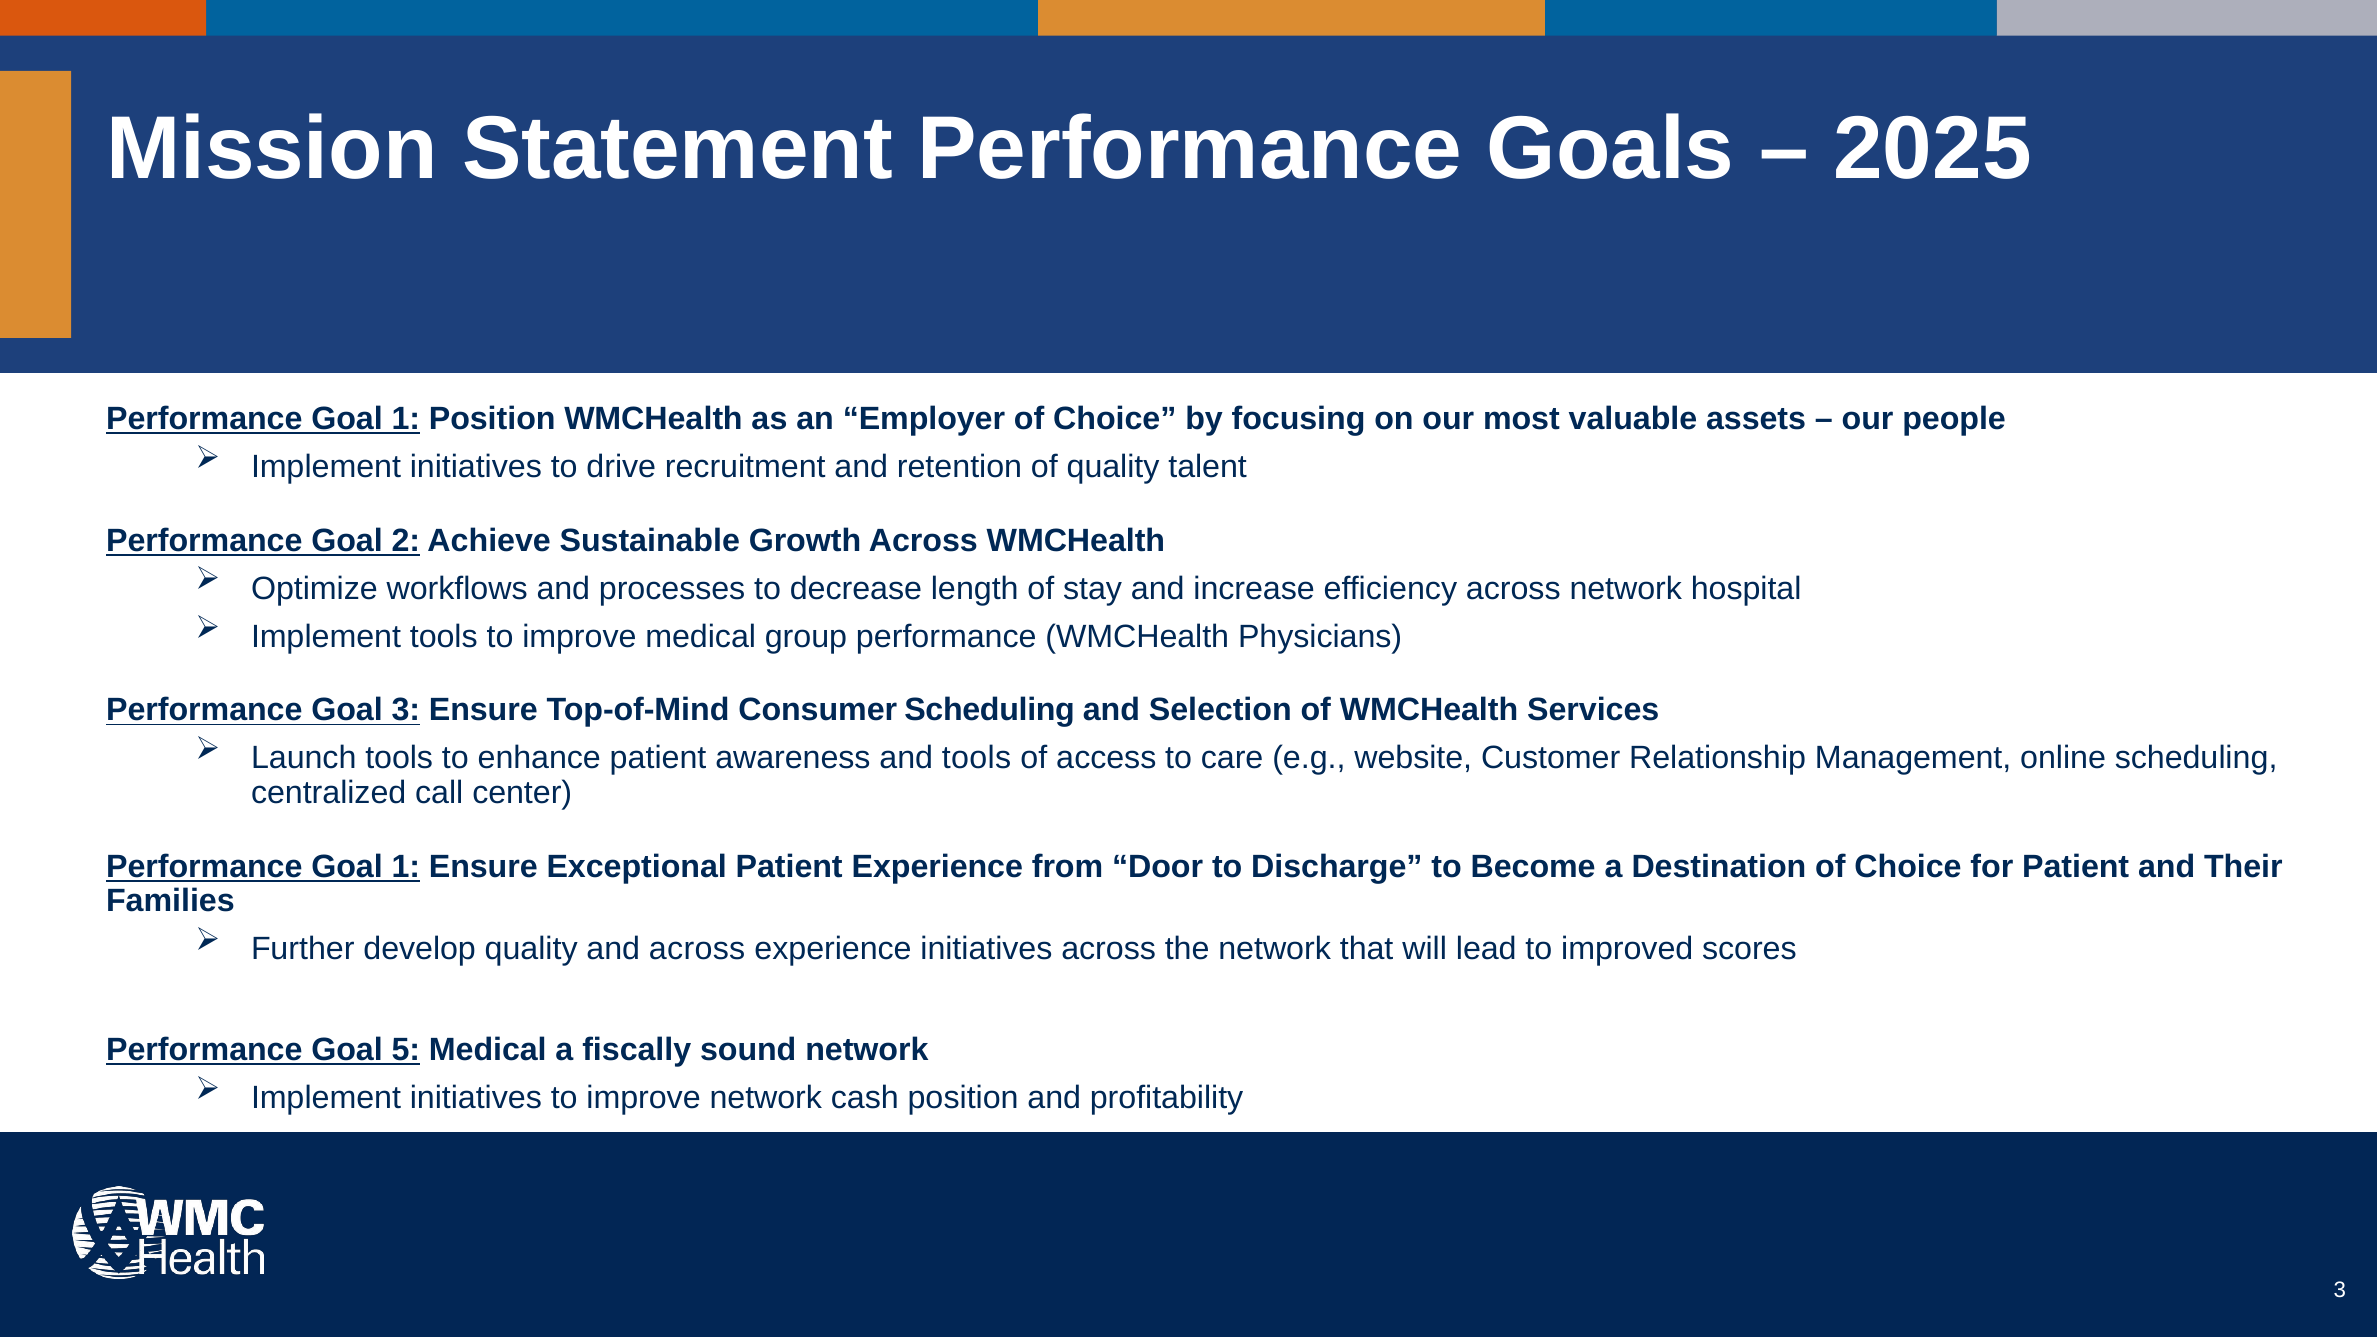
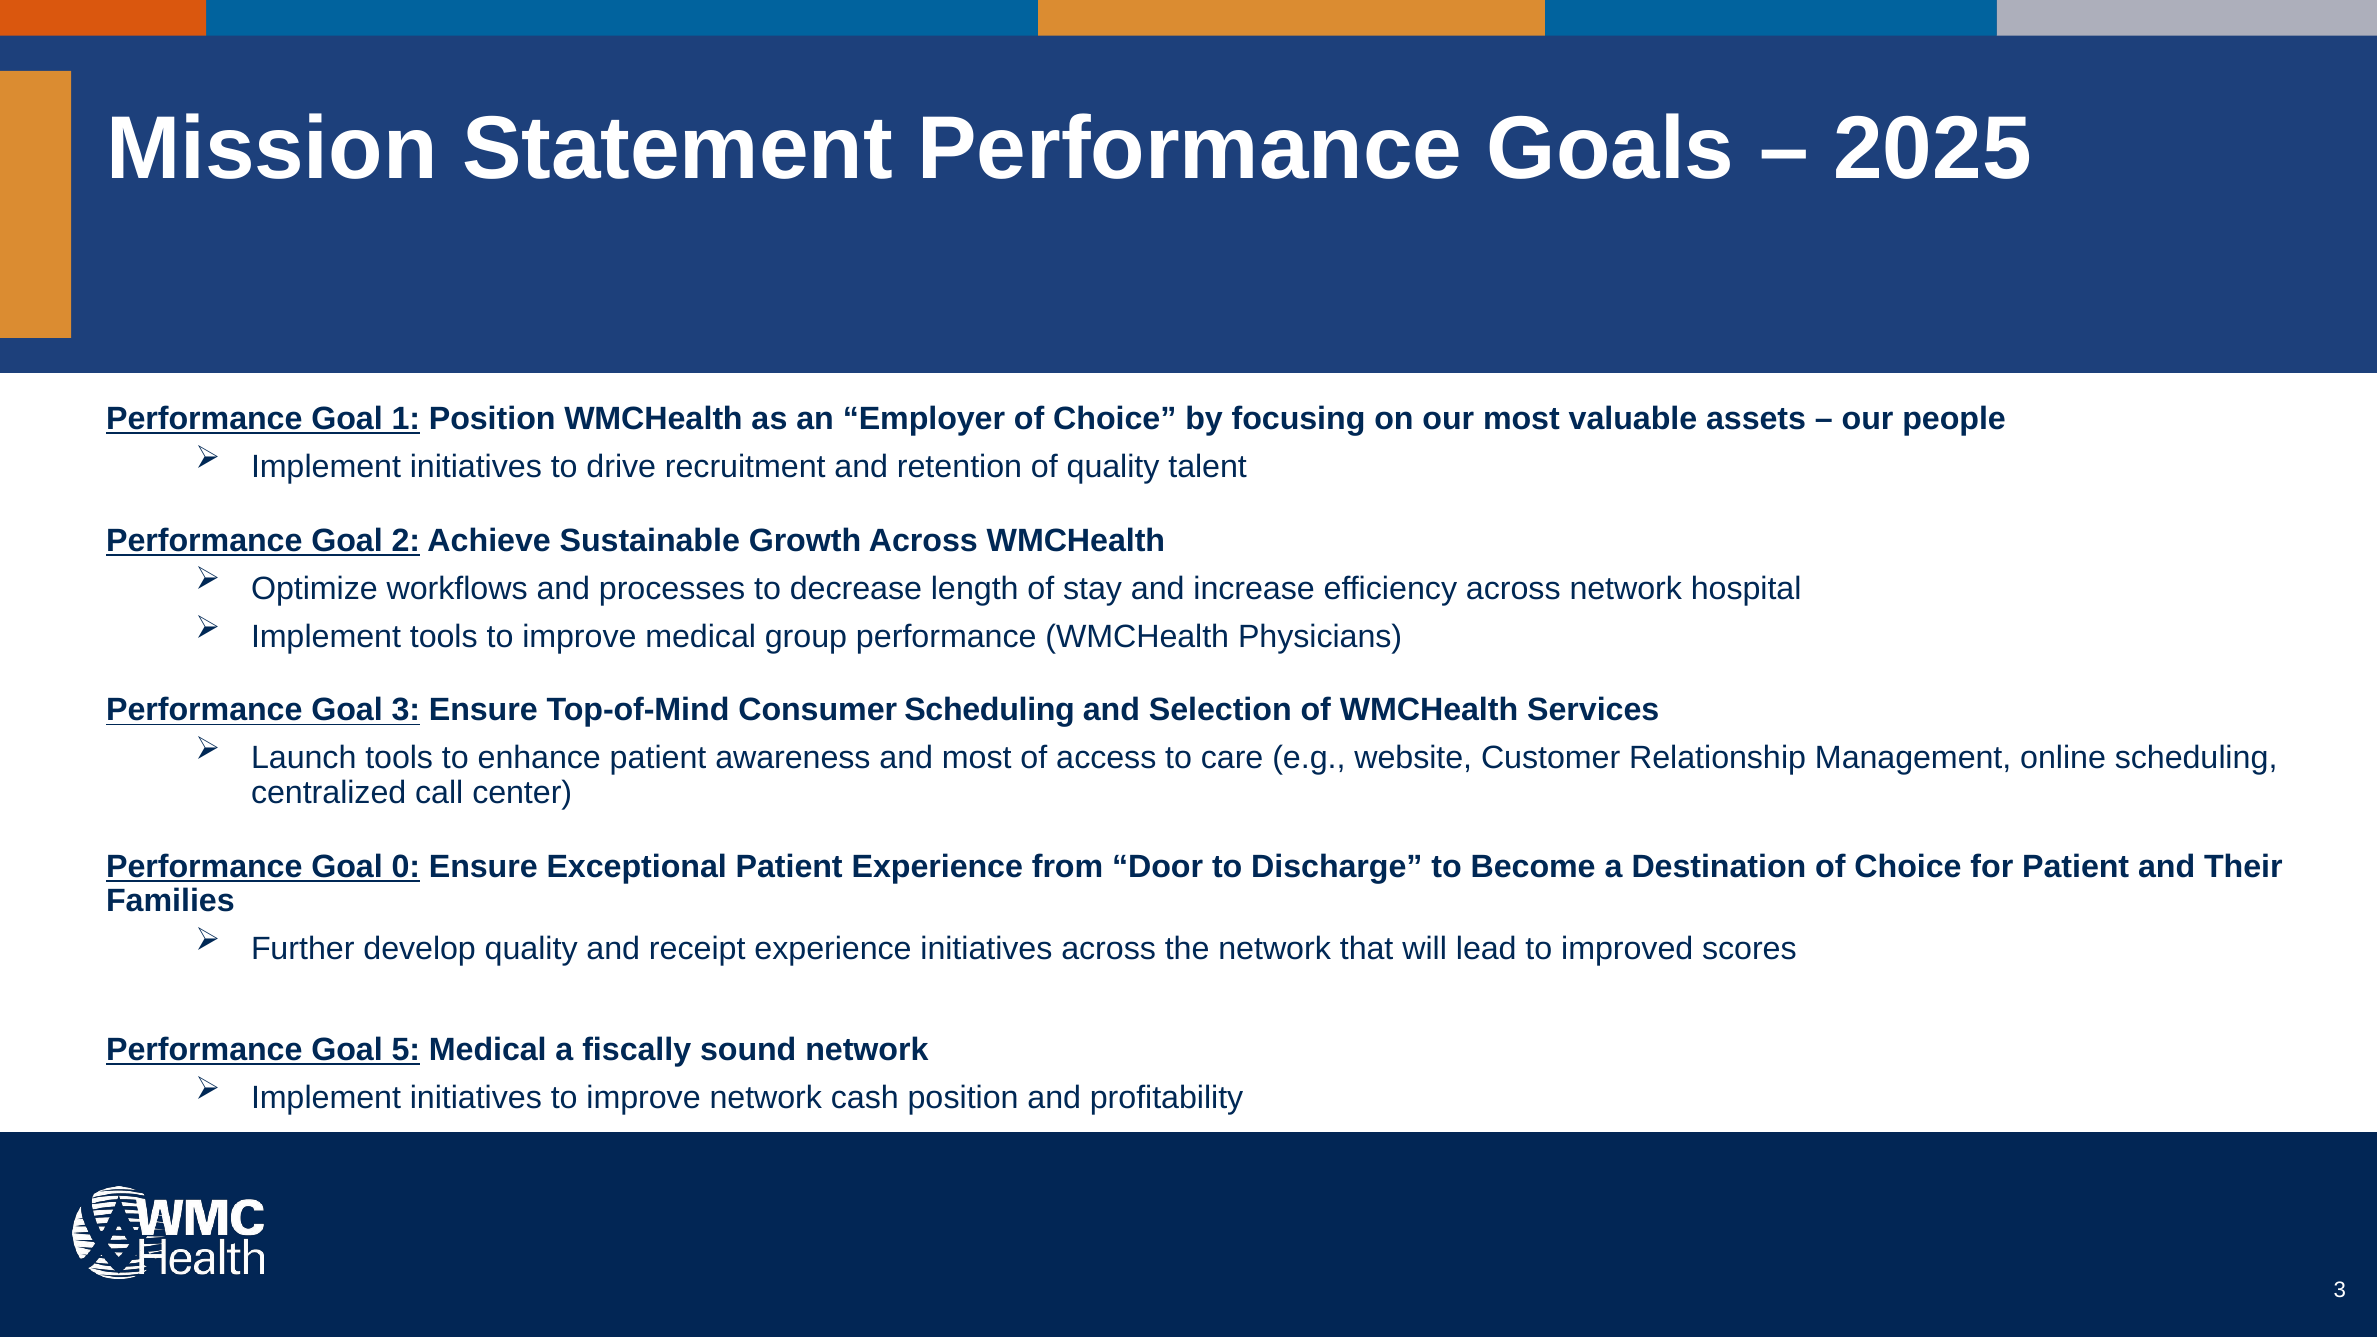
and tools: tools -> most
1 at (406, 866): 1 -> 0
and across: across -> receipt
